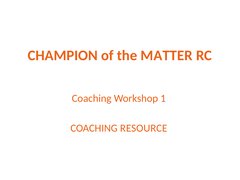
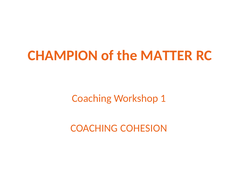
RESOURCE: RESOURCE -> COHESION
